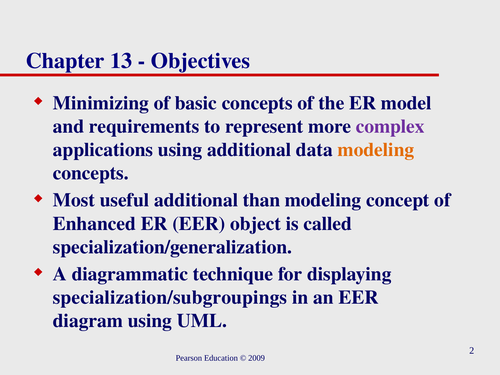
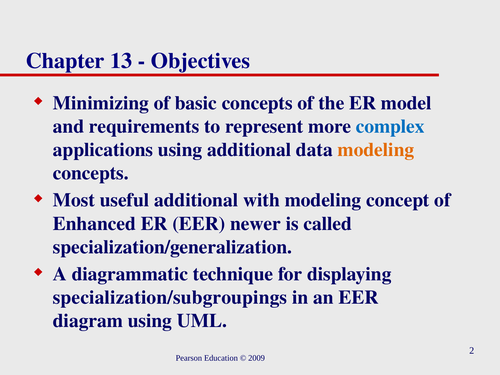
complex colour: purple -> blue
than: than -> with
object: object -> newer
